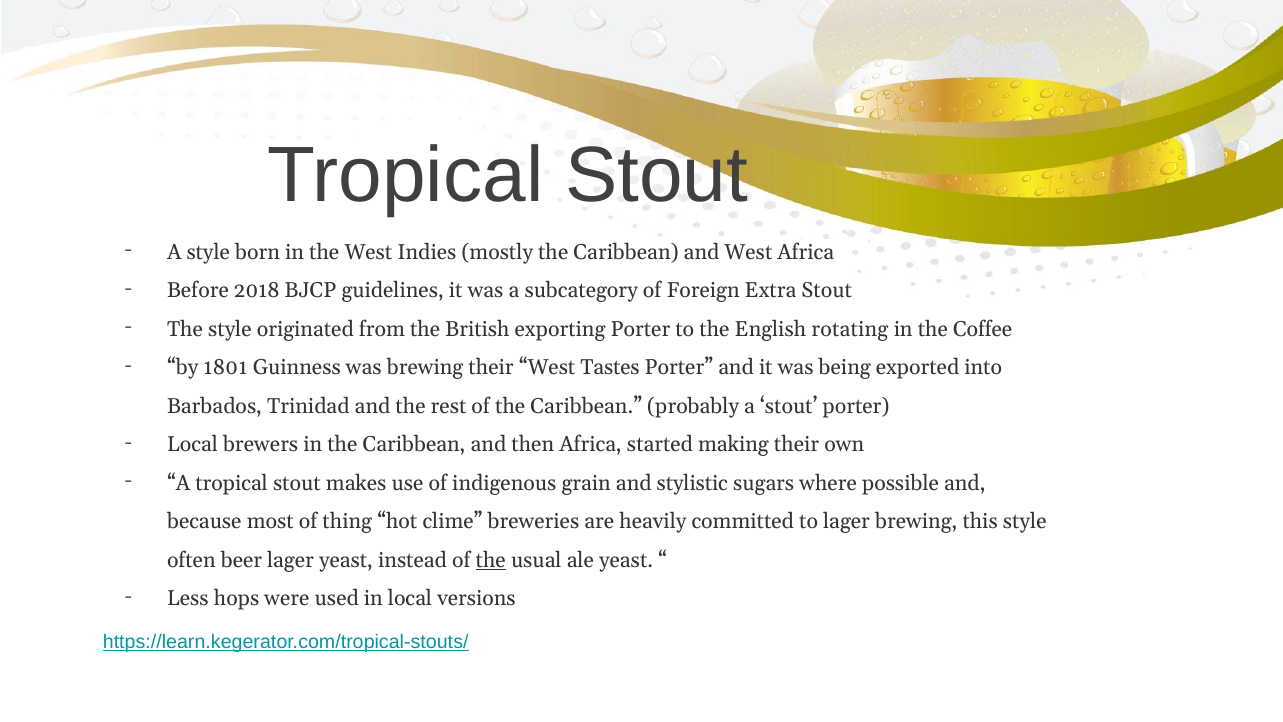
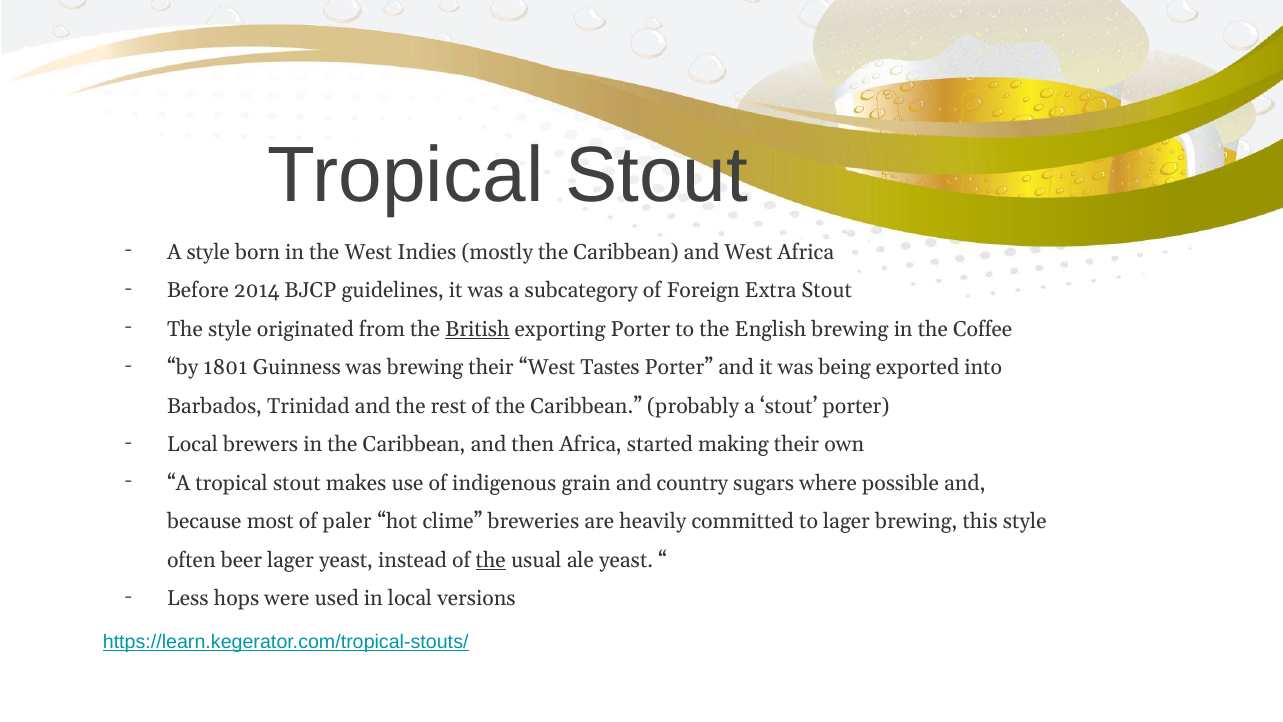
2018: 2018 -> 2014
British underline: none -> present
English rotating: rotating -> brewing
stylistic: stylistic -> country
thing: thing -> paler
